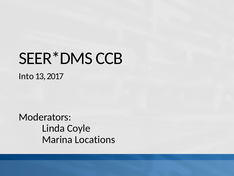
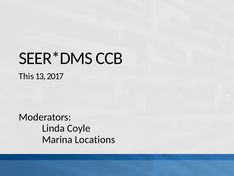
Into: Into -> This
